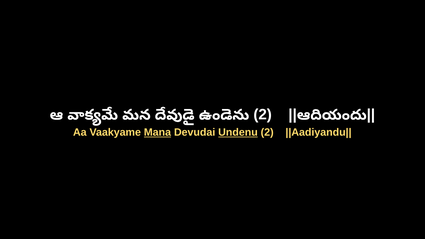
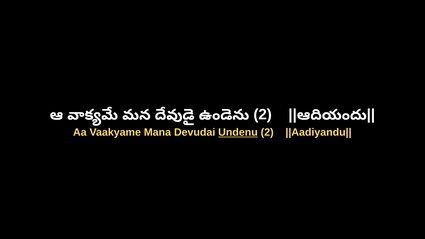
Mana underline: present -> none
